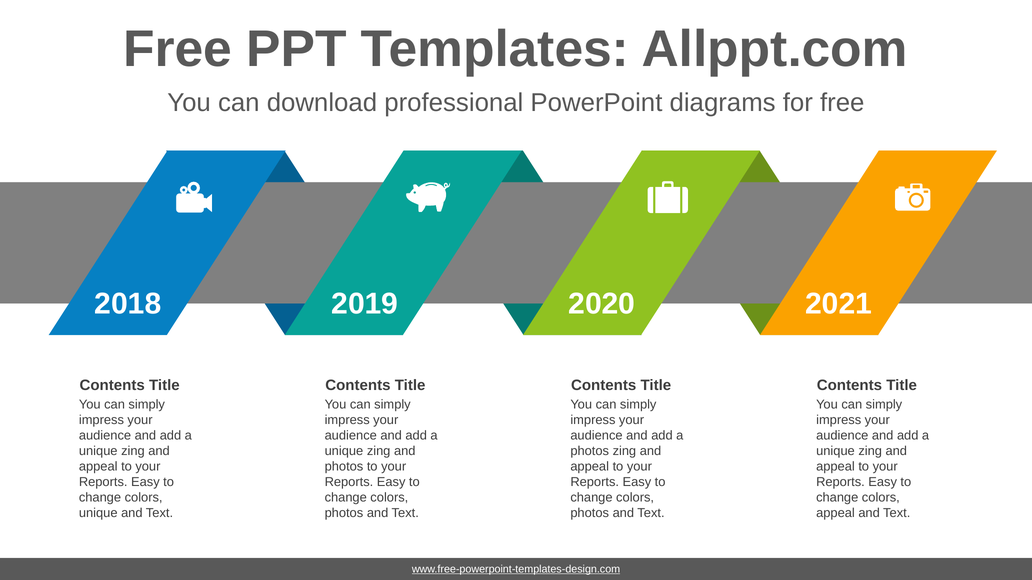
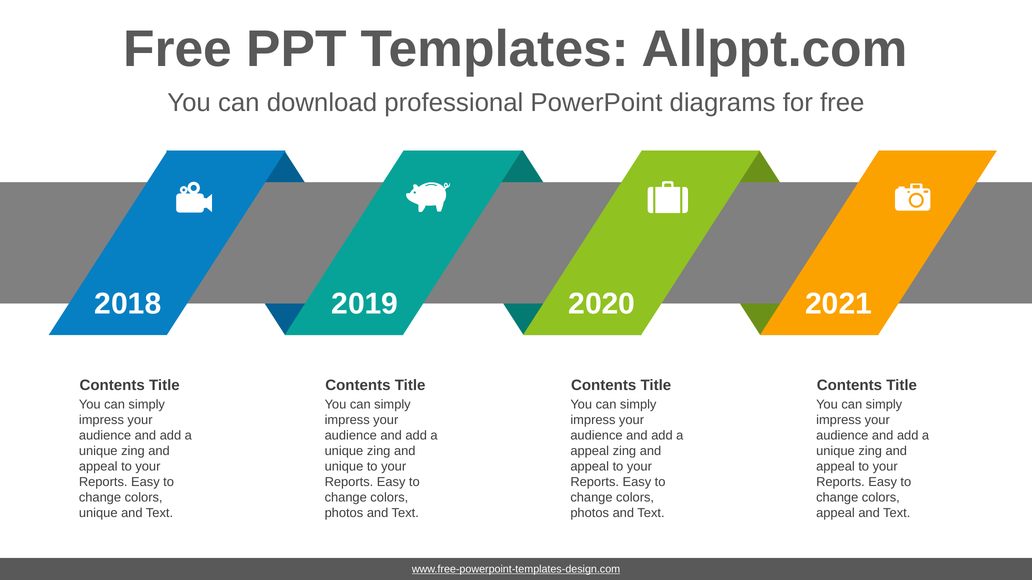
photos at (590, 451): photos -> appeal
photos at (344, 467): photos -> unique
